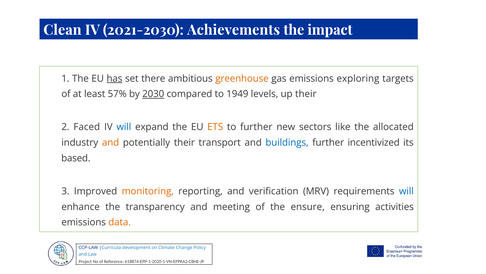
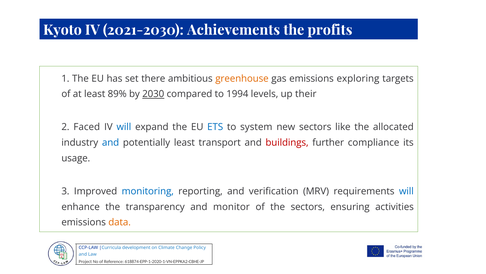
Clean: Clean -> Kyoto
impact: impact -> profits
has underline: present -> none
57%: 57% -> 89%
1949: 1949 -> 1994
ETS colour: orange -> blue
to further: further -> system
and at (111, 142) colour: orange -> blue
potentially their: their -> least
buildings colour: blue -> red
incentivized: incentivized -> compliance
based: based -> usage
monitoring colour: orange -> blue
meeting: meeting -> monitor
the ensure: ensure -> sectors
